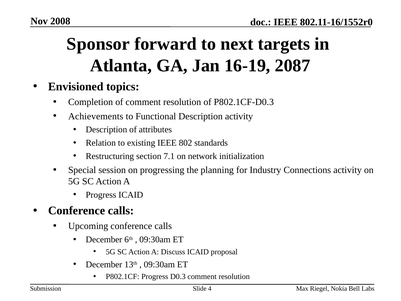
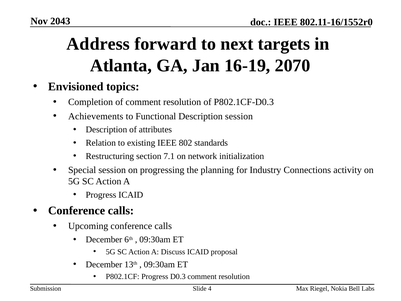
2008: 2008 -> 2043
Sponsor: Sponsor -> Address
2087: 2087 -> 2070
Description activity: activity -> session
